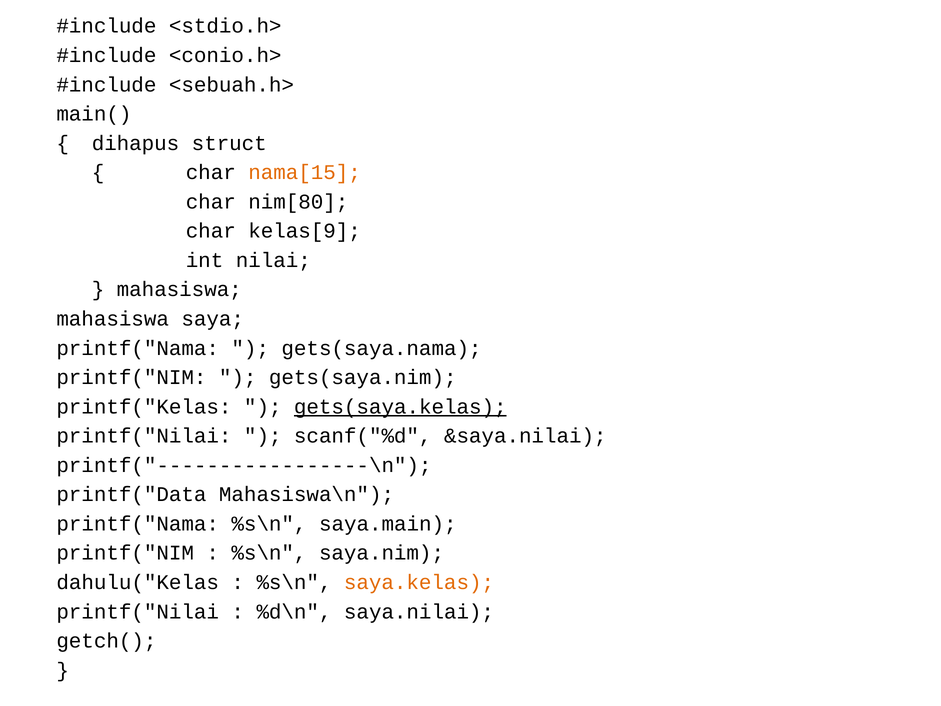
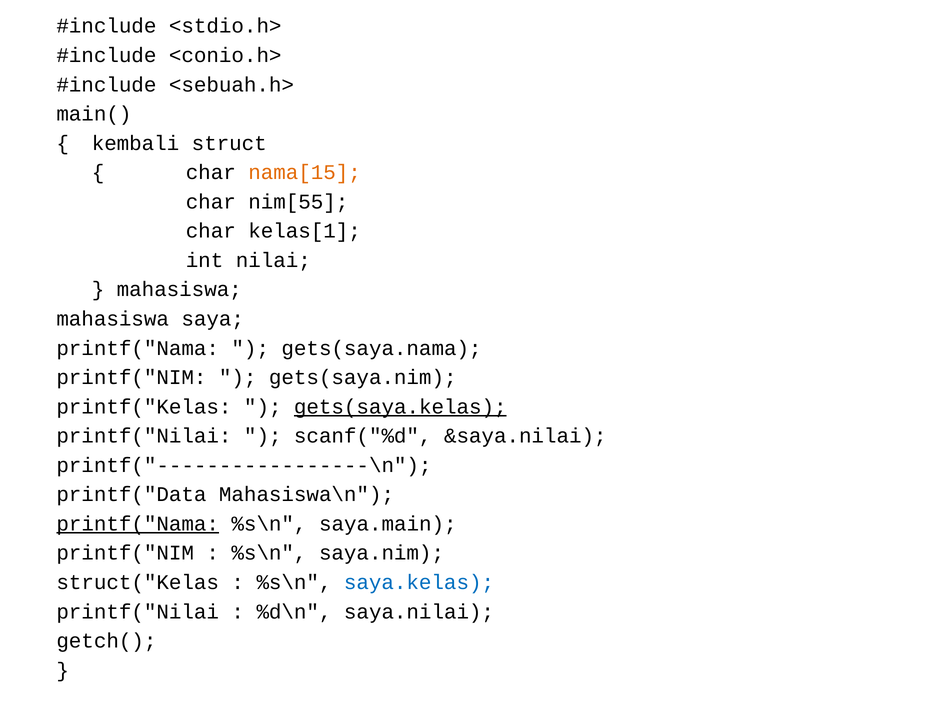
dihapus: dihapus -> kembali
nim[80: nim[80 -> nim[55
kelas[9: kelas[9 -> kelas[1
printf("Nama at (138, 524) underline: none -> present
dahulu("Kelas: dahulu("Kelas -> struct("Kelas
saya.kelas colour: orange -> blue
